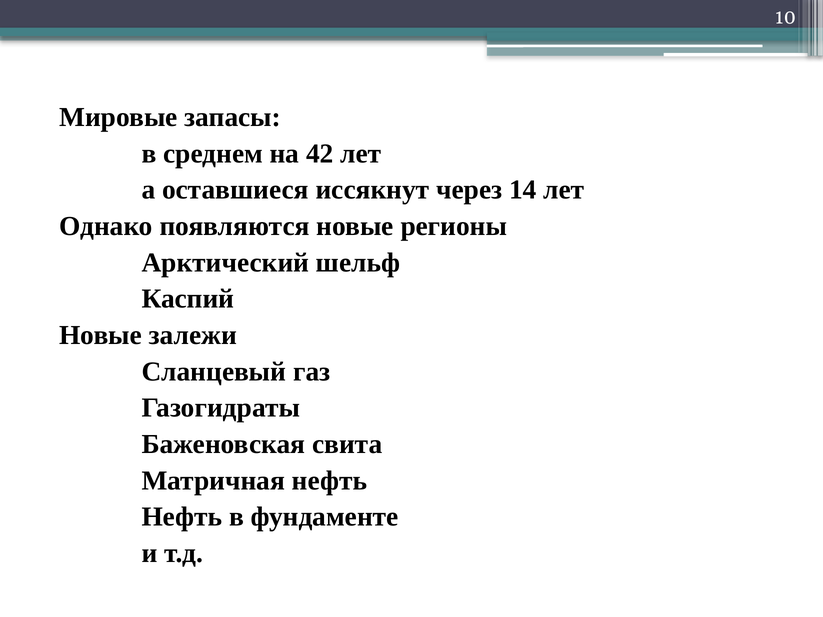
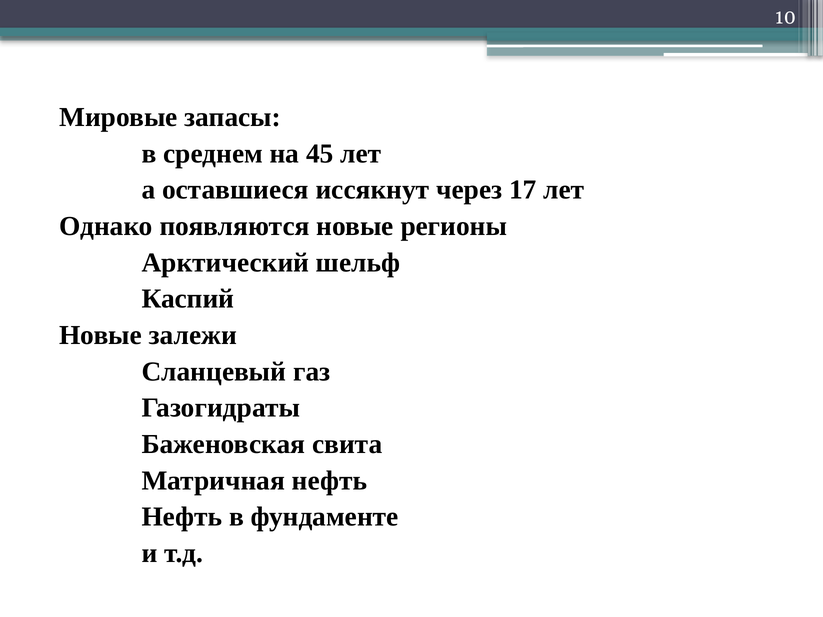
42: 42 -> 45
14: 14 -> 17
